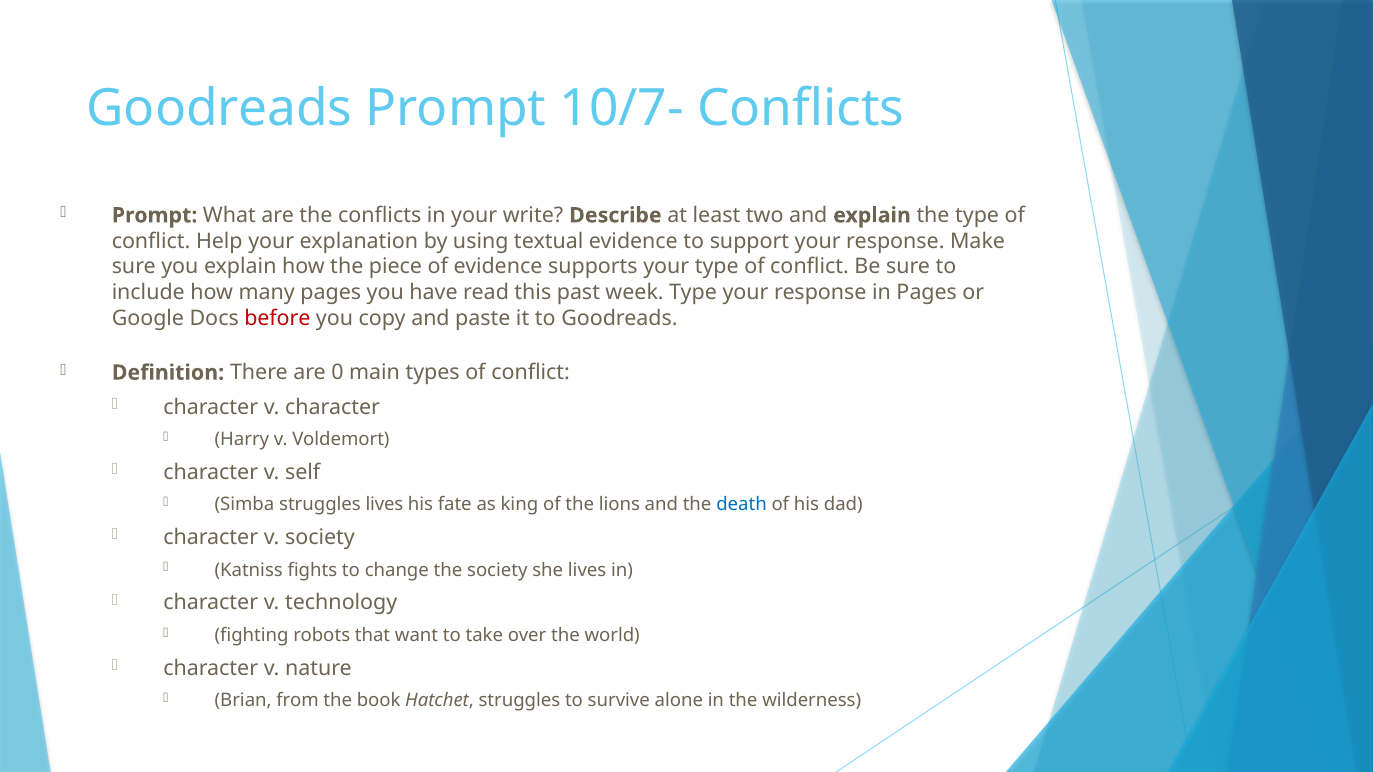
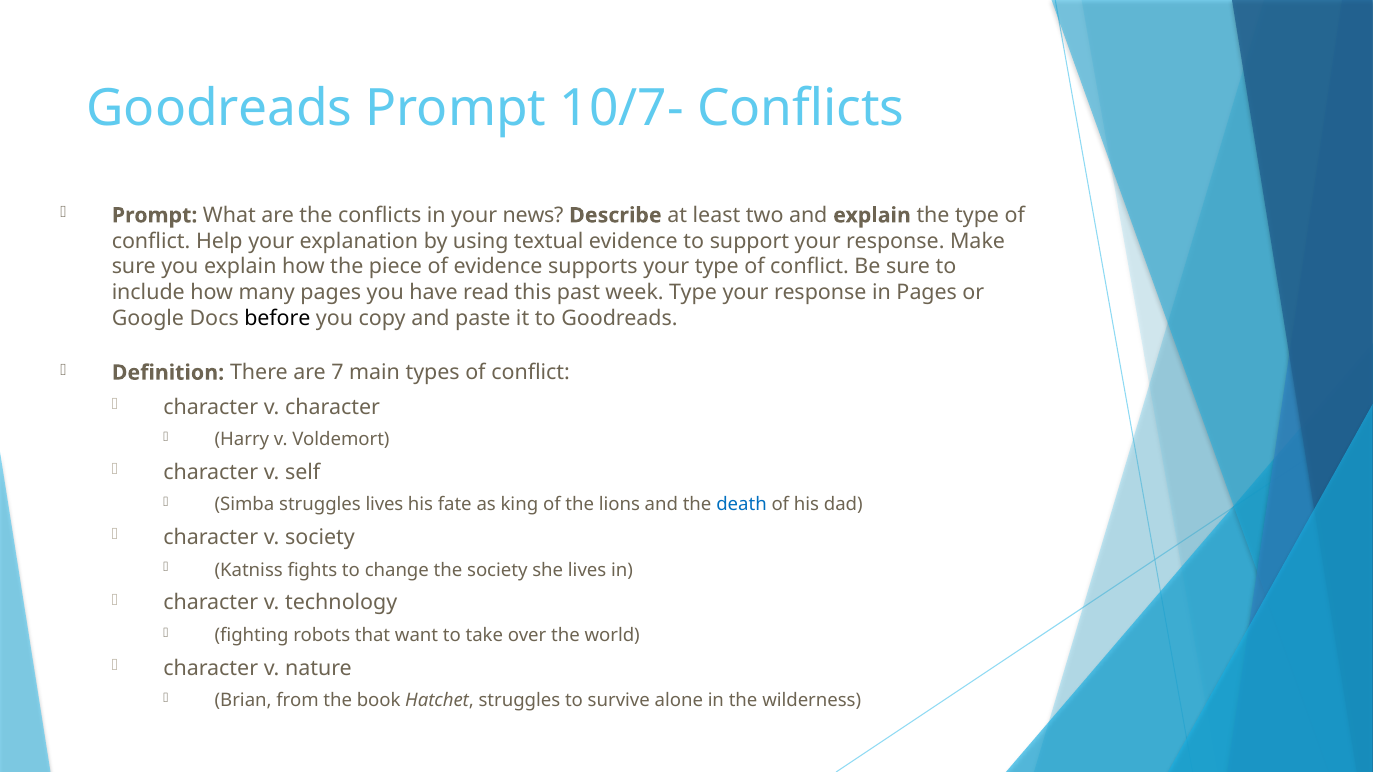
write: write -> news
before colour: red -> black
0: 0 -> 7
